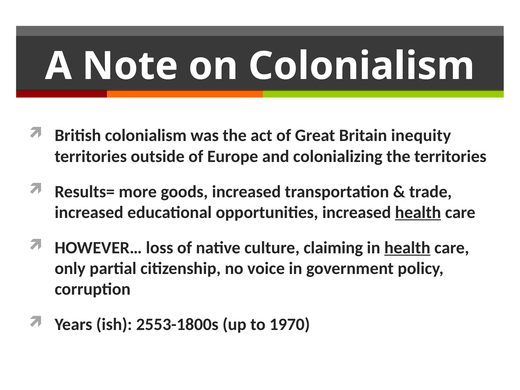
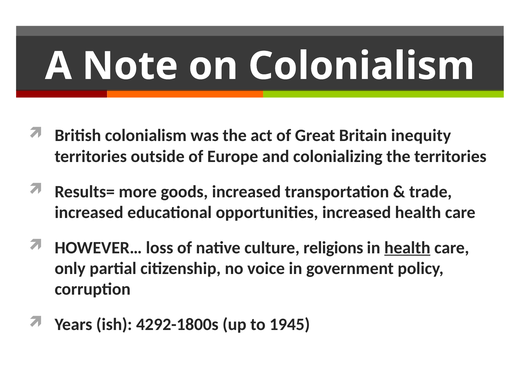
health at (418, 212) underline: present -> none
claiming: claiming -> religions
2553-1800s: 2553-1800s -> 4292-1800s
1970: 1970 -> 1945
